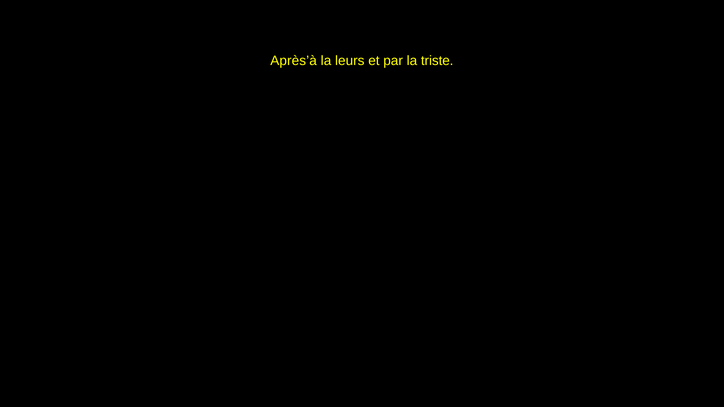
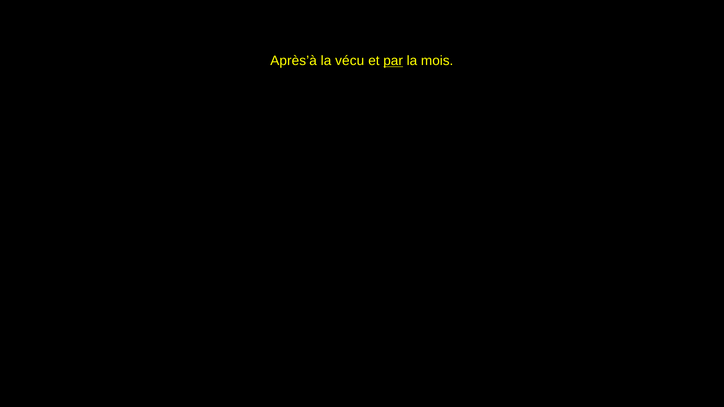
leurs: leurs -> vécu
par underline: none -> present
triste: triste -> mois
